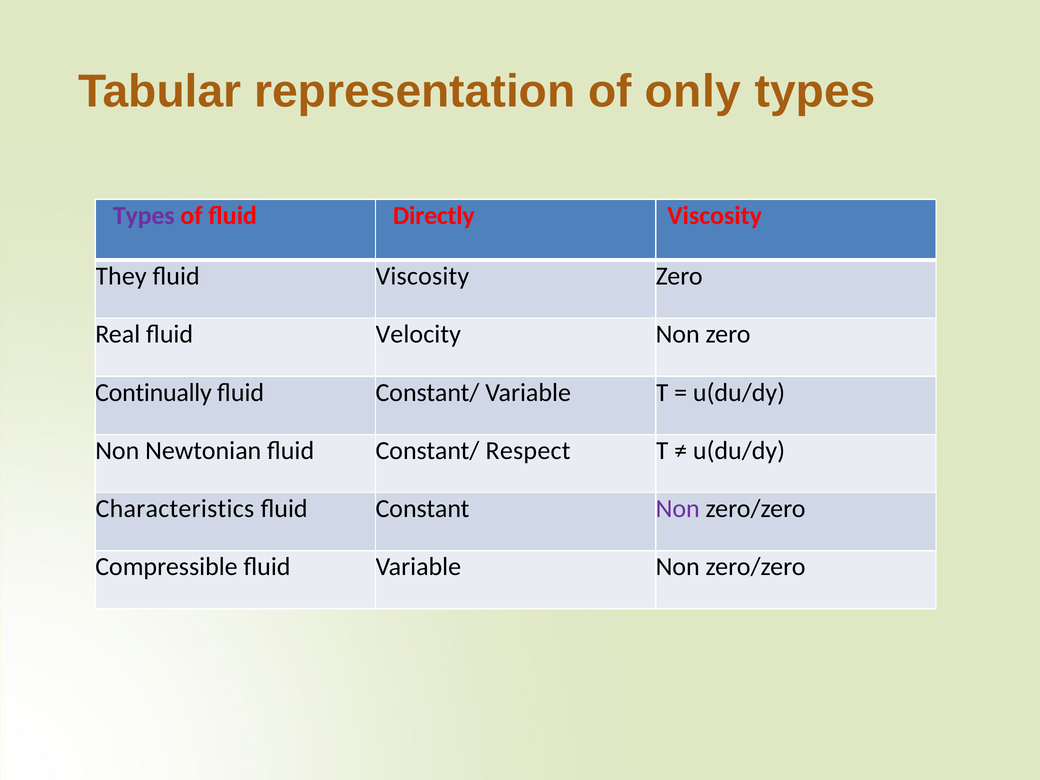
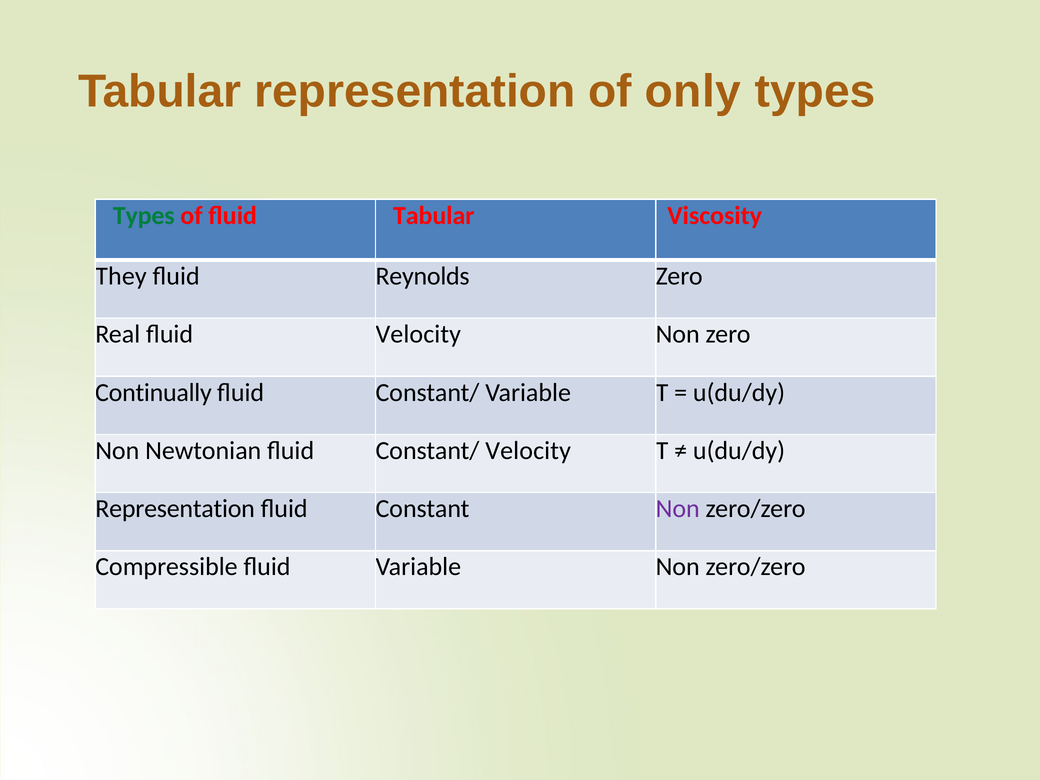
Types at (144, 216) colour: purple -> green
fluid Directly: Directly -> Tabular
fluid Viscosity: Viscosity -> Reynolds
Constant/ Respect: Respect -> Velocity
Characteristics at (175, 509): Characteristics -> Representation
